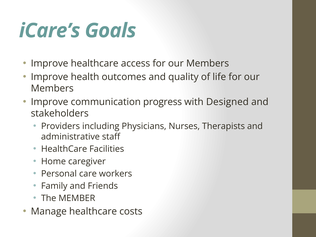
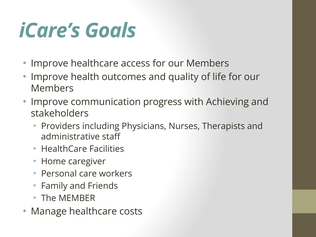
Designed: Designed -> Achieving
